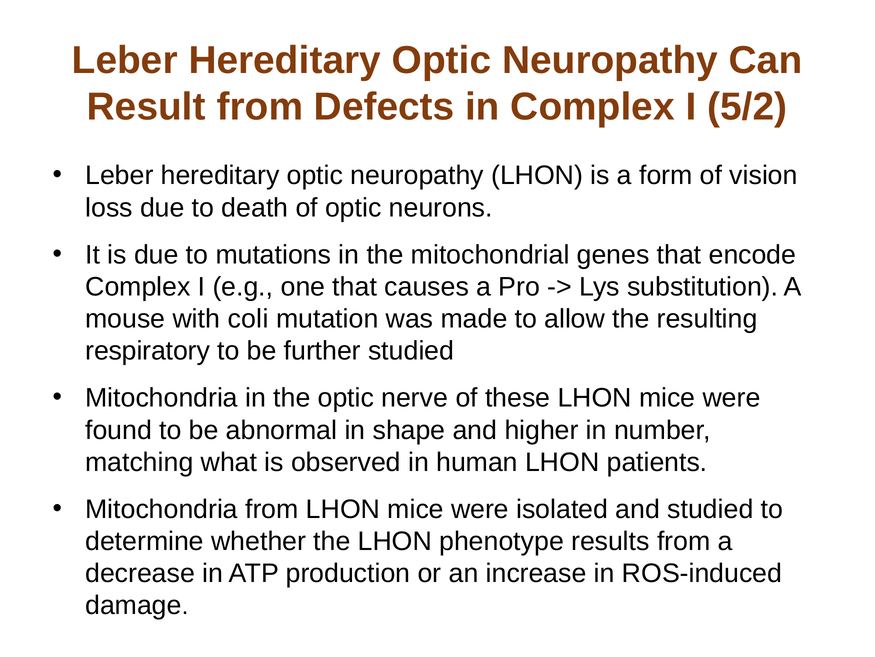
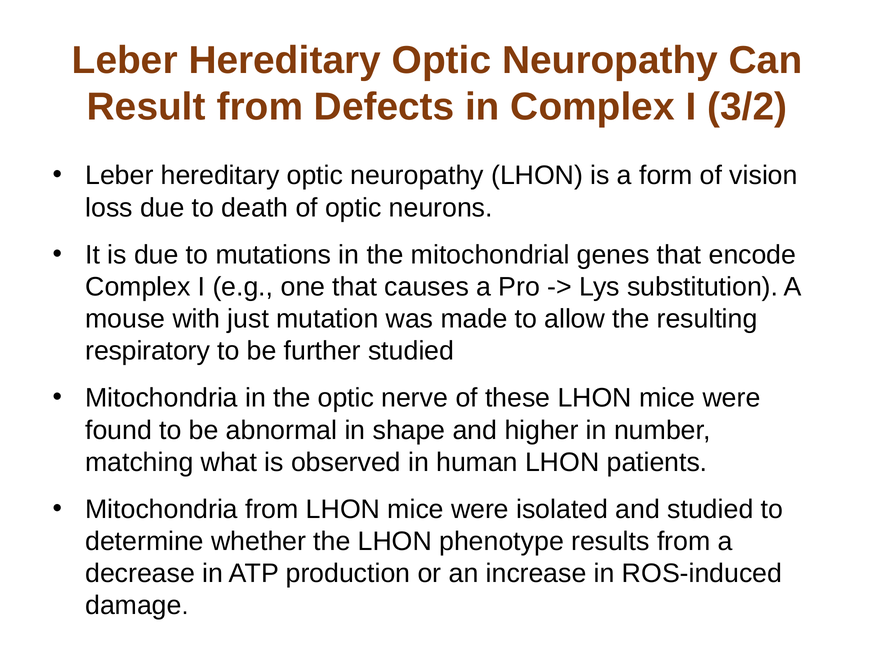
5/2: 5/2 -> 3/2
coli: coli -> just
